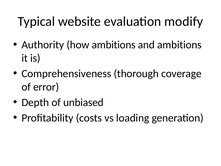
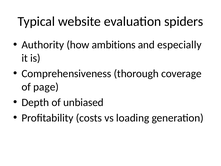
modify: modify -> spiders
and ambitions: ambitions -> especially
error: error -> page
